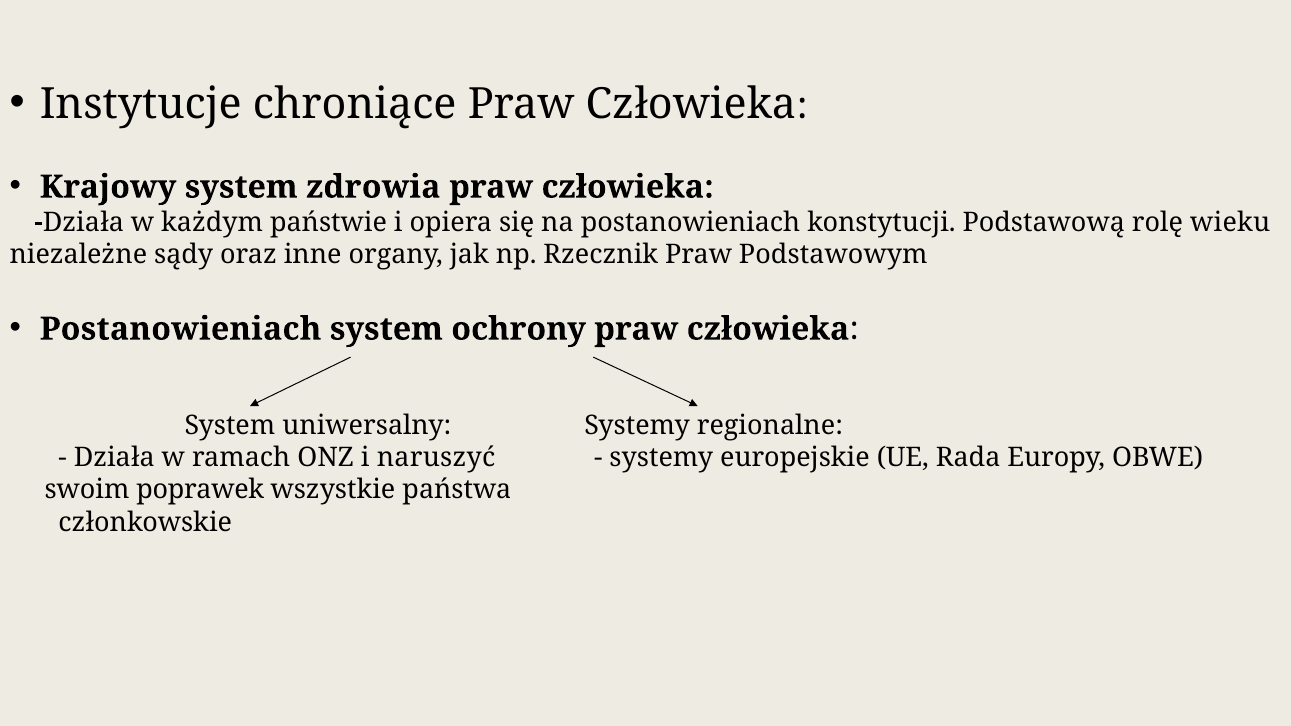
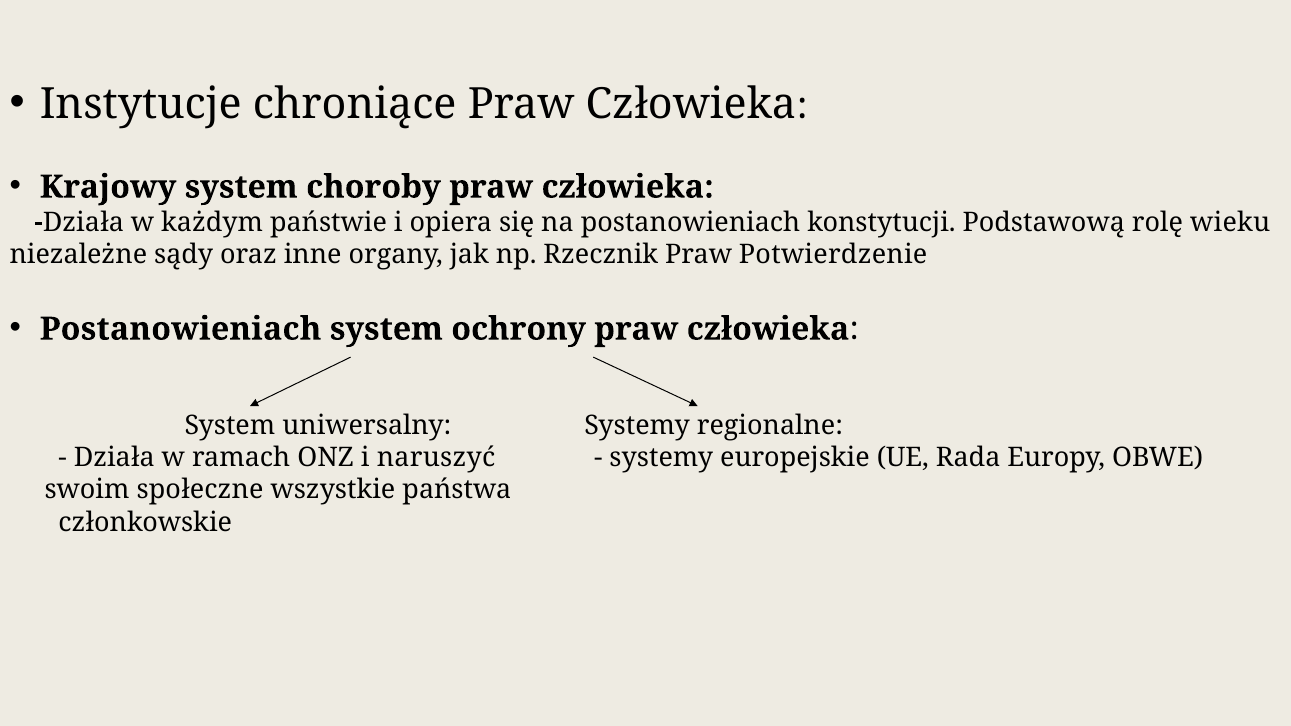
zdrowia: zdrowia -> choroby
Podstawowym: Podstawowym -> Potwierdzenie
poprawek: poprawek -> społeczne
